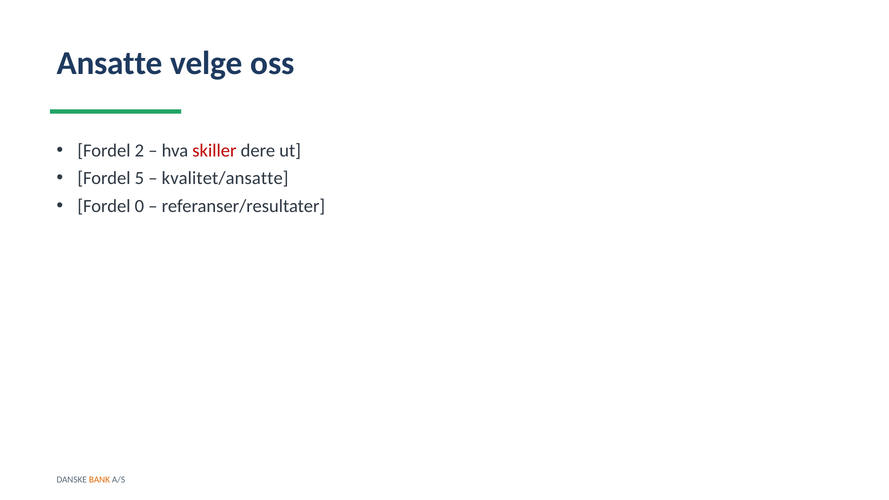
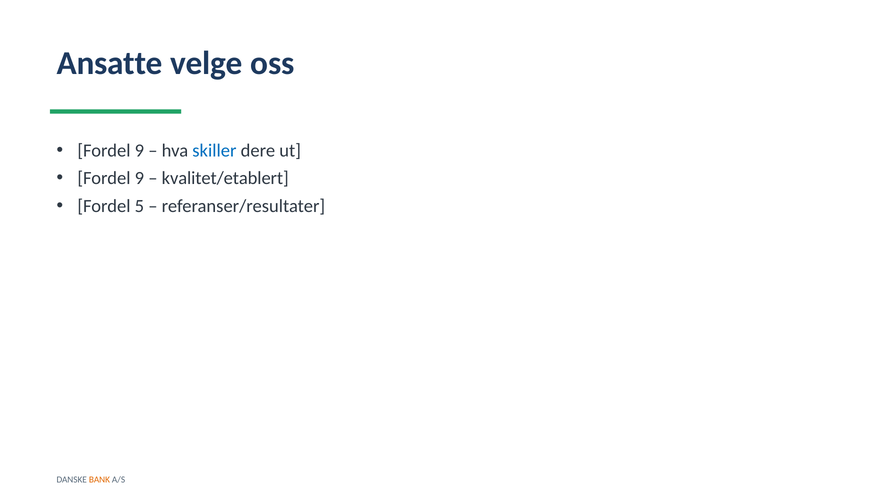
2 at (139, 151): 2 -> 9
skiller colour: red -> blue
5 at (139, 178): 5 -> 9
kvalitet/ansatte: kvalitet/ansatte -> kvalitet/etablert
0: 0 -> 5
